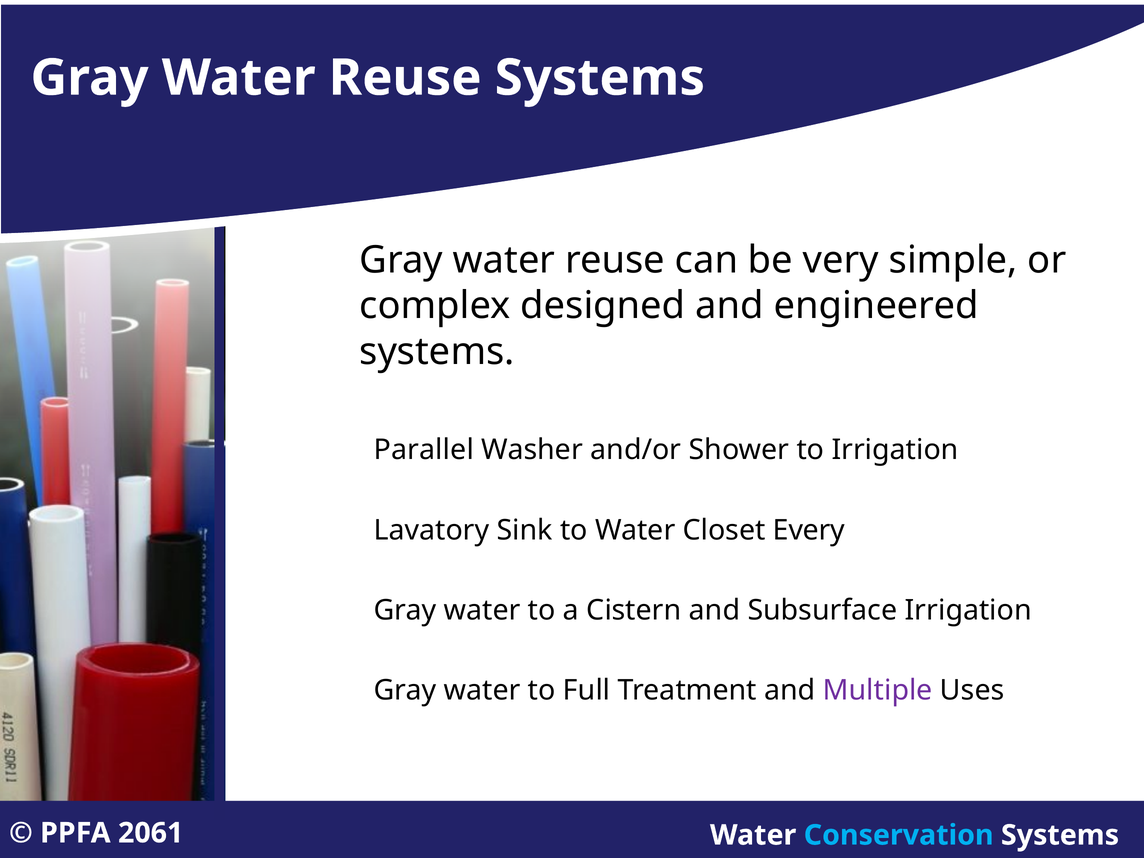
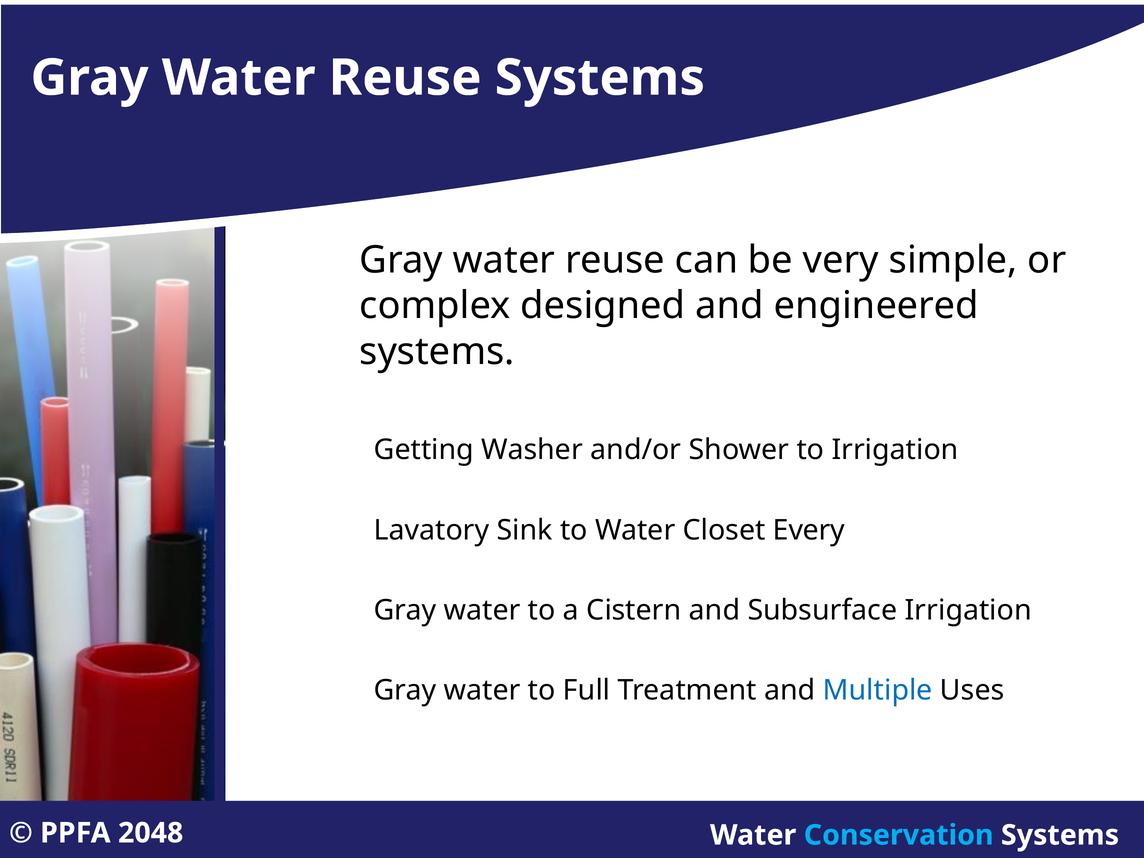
Parallel: Parallel -> Getting
Multiple colour: purple -> blue
2061: 2061 -> 2048
